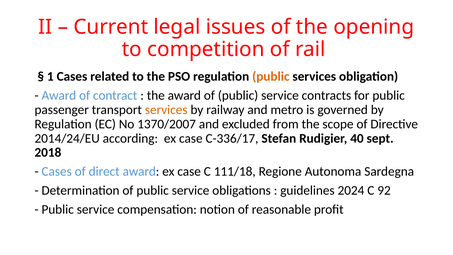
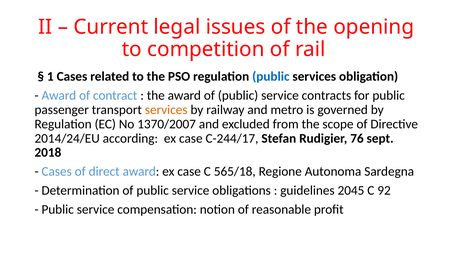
public at (271, 77) colour: orange -> blue
C-336/17: C-336/17 -> C-244/17
40: 40 -> 76
111/18: 111/18 -> 565/18
2024: 2024 -> 2045
